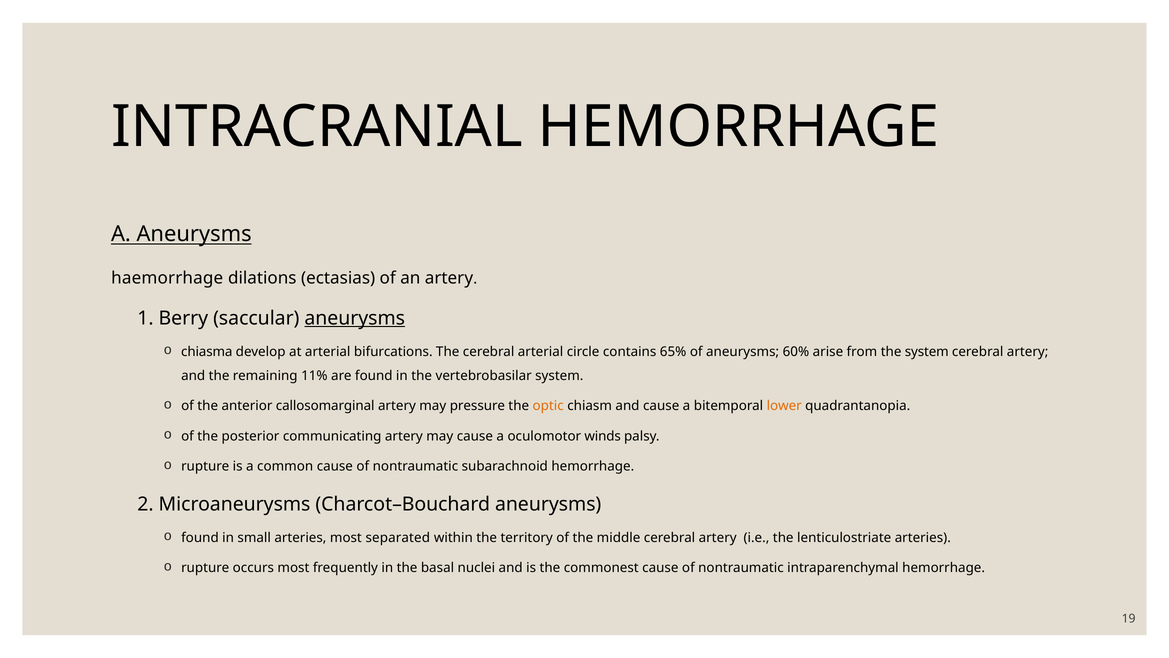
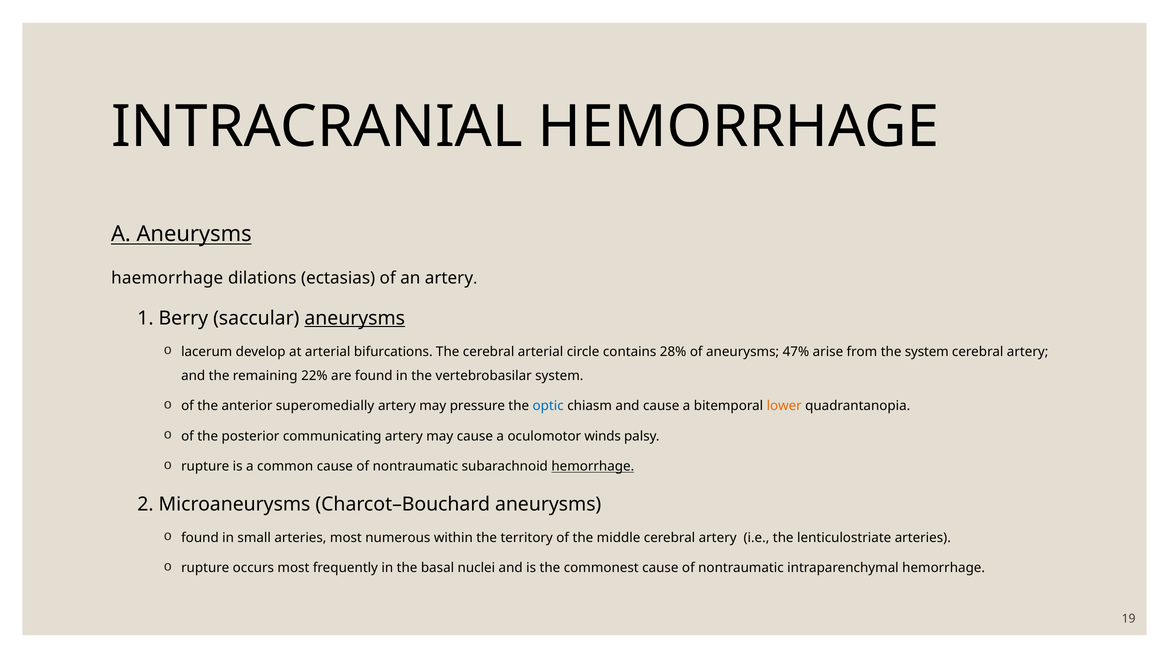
chiasma: chiasma -> lacerum
65%: 65% -> 28%
60%: 60% -> 47%
11%: 11% -> 22%
callosomarginal: callosomarginal -> superomedially
optic colour: orange -> blue
hemorrhage at (593, 466) underline: none -> present
separated: separated -> numerous
